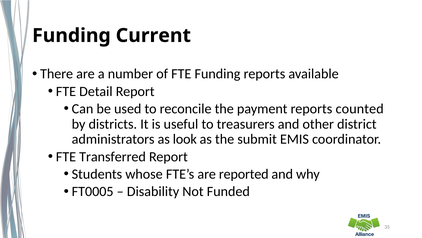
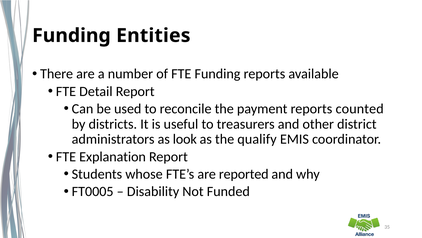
Current: Current -> Entities
submit: submit -> qualify
Transferred: Transferred -> Explanation
